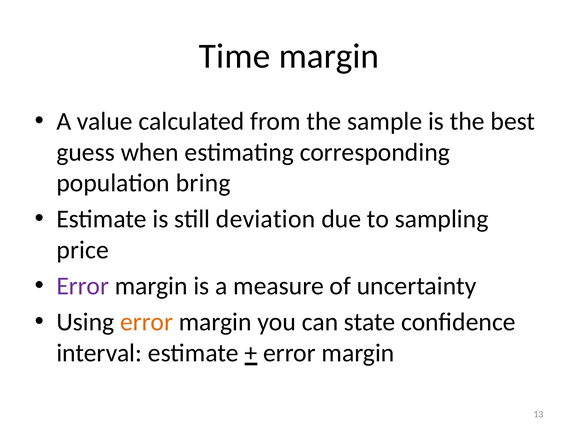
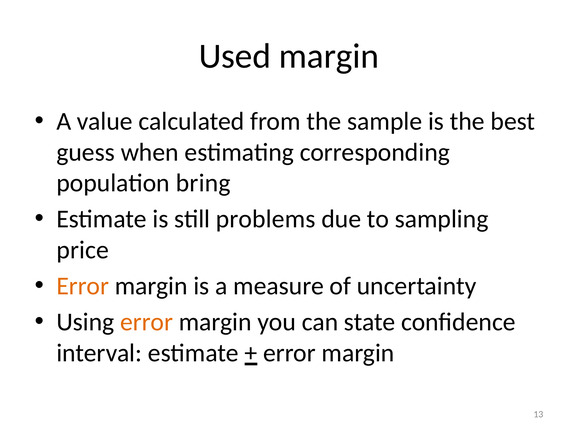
Time: Time -> Used
deviation: deviation -> problems
Error at (83, 286) colour: purple -> orange
